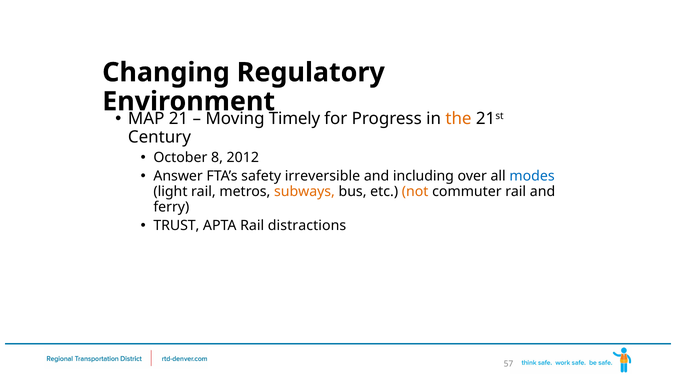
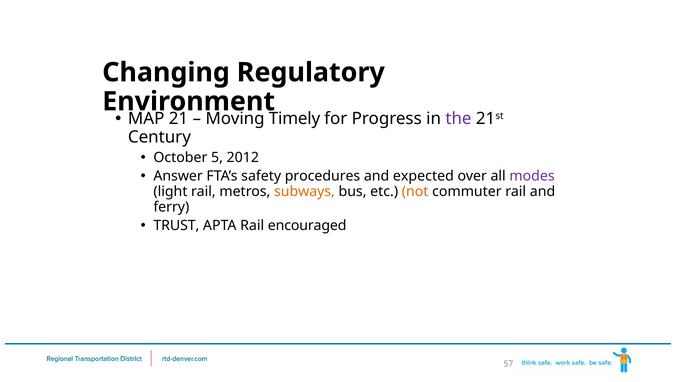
the colour: orange -> purple
8: 8 -> 5
irreversible: irreversible -> procedures
including: including -> expected
modes colour: blue -> purple
distractions: distractions -> encouraged
